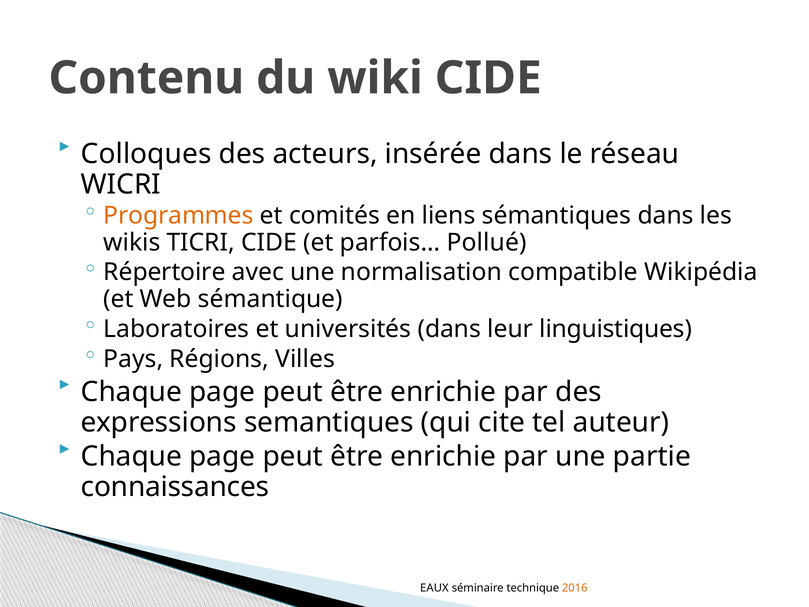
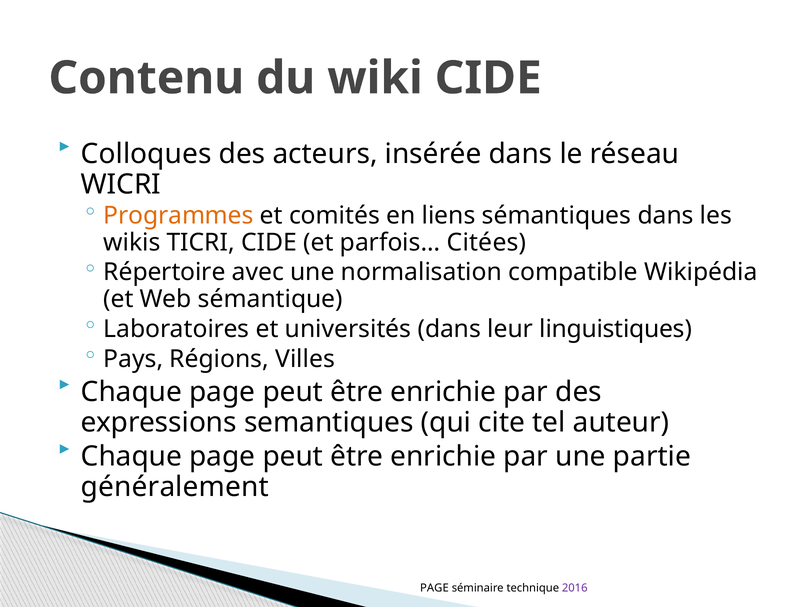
Pollué: Pollué -> Citées
connaissances: connaissances -> généralement
EAUX at (434, 588): EAUX -> PAGE
2016 colour: orange -> purple
